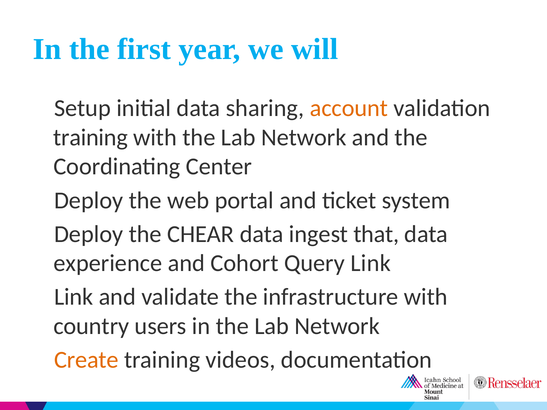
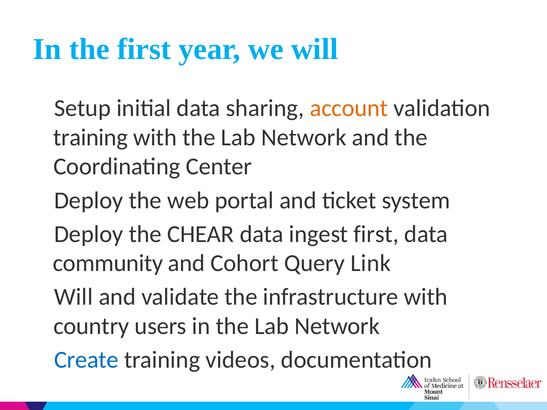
ingest that: that -> first
experience: experience -> community
Link at (74, 297): Link -> Will
Create colour: orange -> blue
